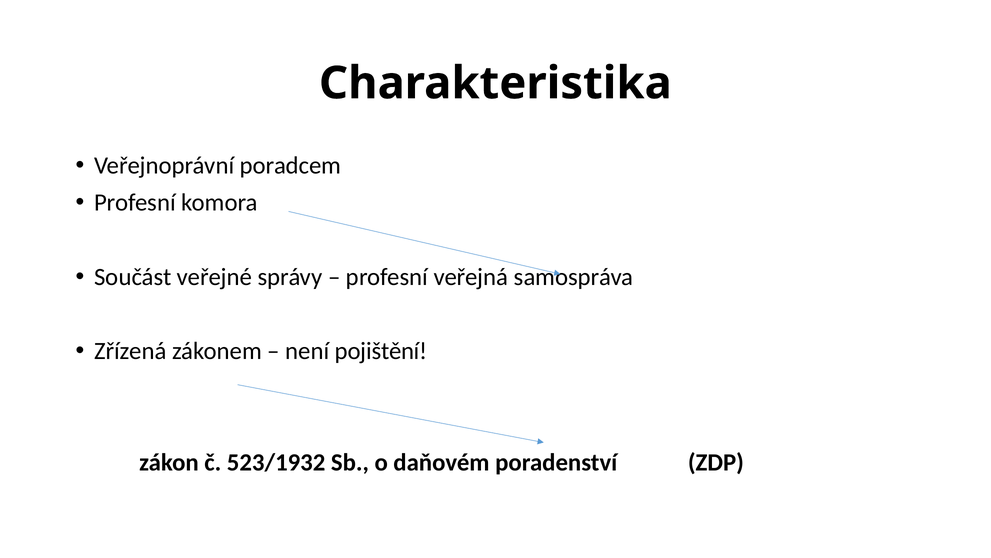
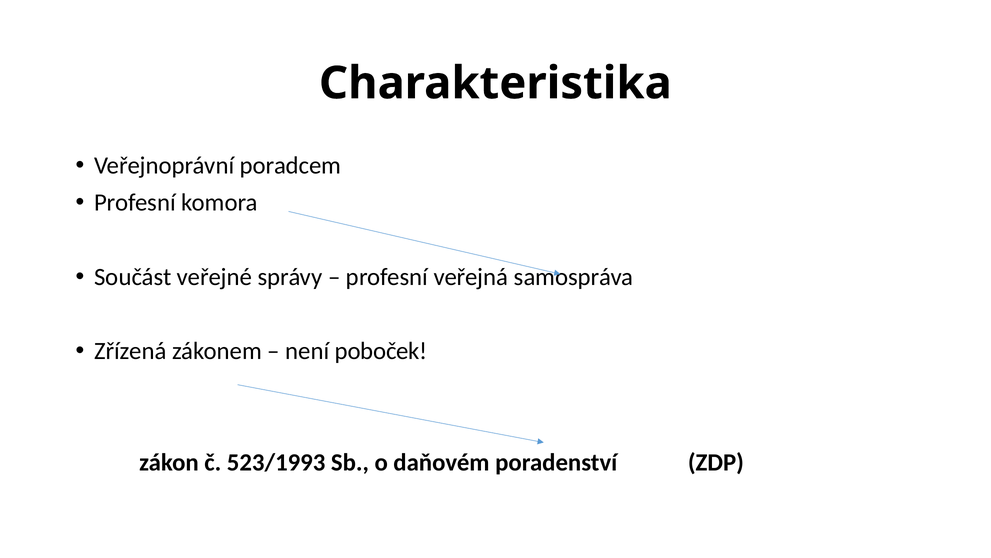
pojištění: pojištění -> poboček
523/1932: 523/1932 -> 523/1993
